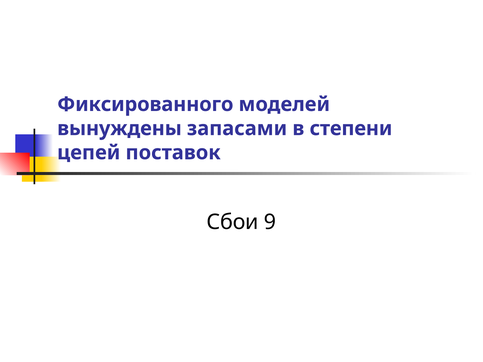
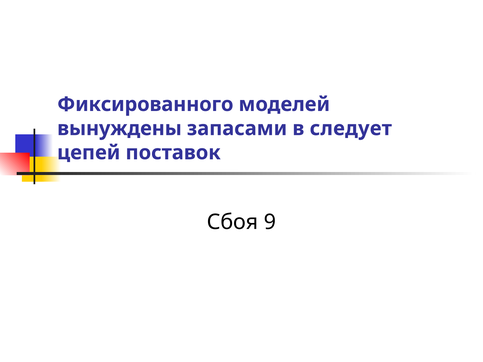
степени: степени -> следует
Сбои: Сбои -> Сбоя
